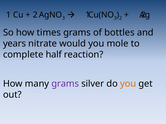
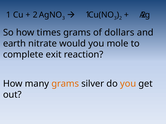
bottles: bottles -> dollars
years: years -> earth
half: half -> exit
grams at (65, 84) colour: purple -> orange
